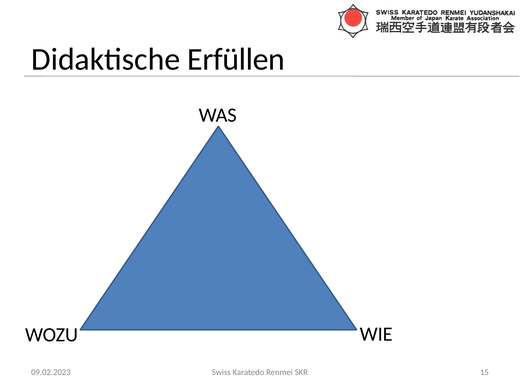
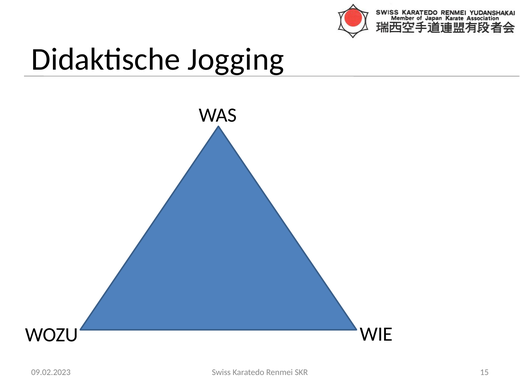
Erfüllen: Erfüllen -> Jogging
